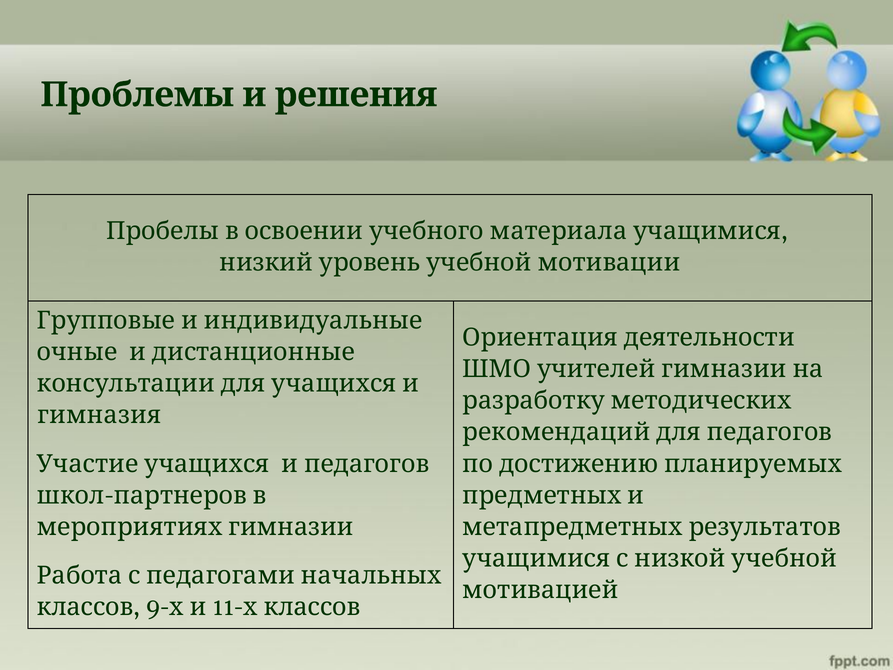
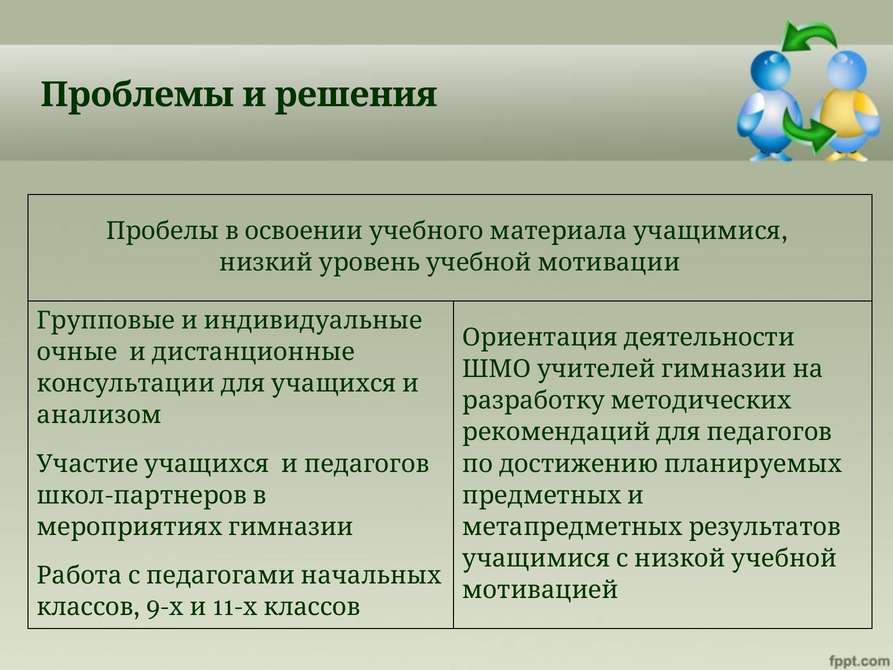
гимназия: гимназия -> анализом
